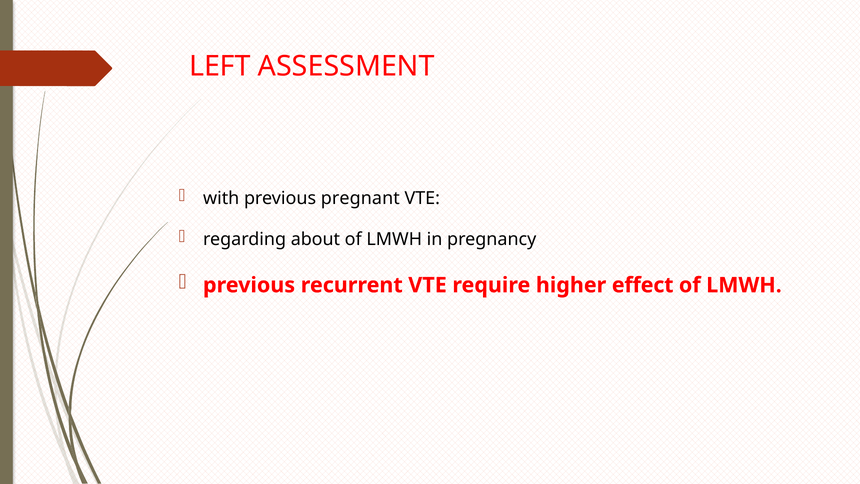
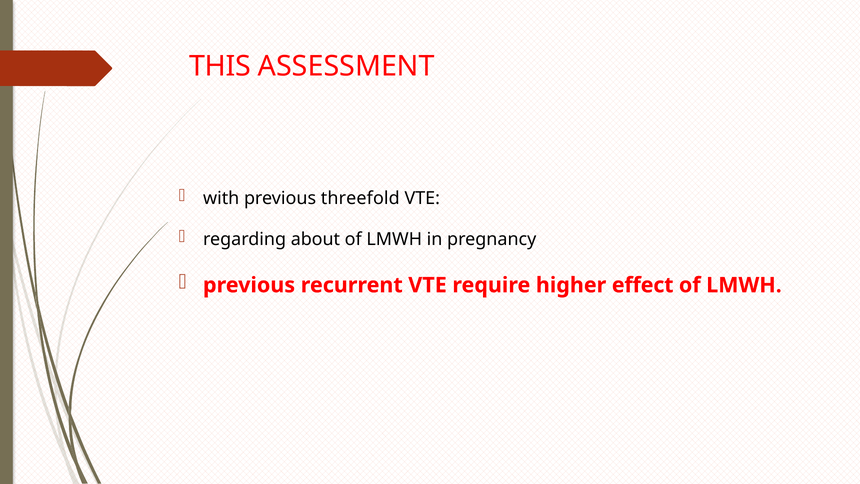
LEFT: LEFT -> THIS
pregnant: pregnant -> threefold
